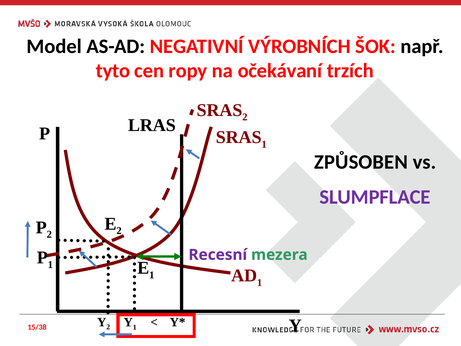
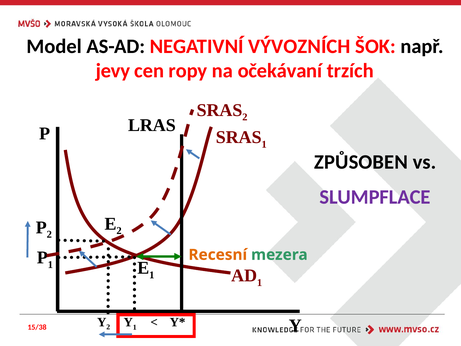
VÝROBNÍCH: VÝROBNÍCH -> VÝVOZNÍCH
tyto: tyto -> jevy
Recesní colour: purple -> orange
